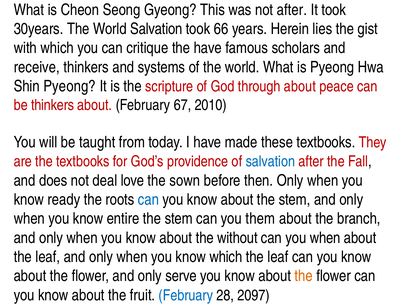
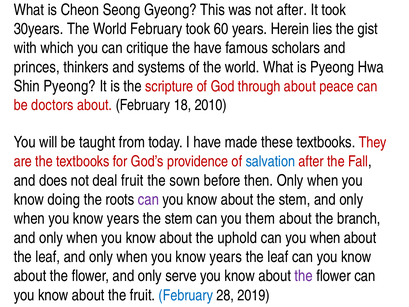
World Salvation: Salvation -> February
66: 66 -> 60
receive: receive -> princes
be thinkers: thinkers -> doctors
67: 67 -> 18
deal love: love -> fruit
ready: ready -> doing
can at (148, 199) colour: blue -> purple
entire at (123, 218): entire -> years
without: without -> uphold
which at (226, 257): which -> years
the at (304, 276) colour: orange -> purple
2097: 2097 -> 2019
